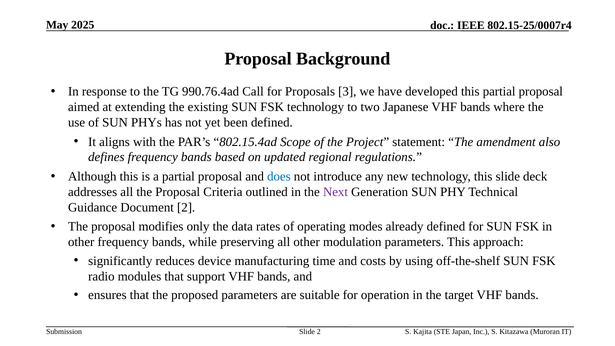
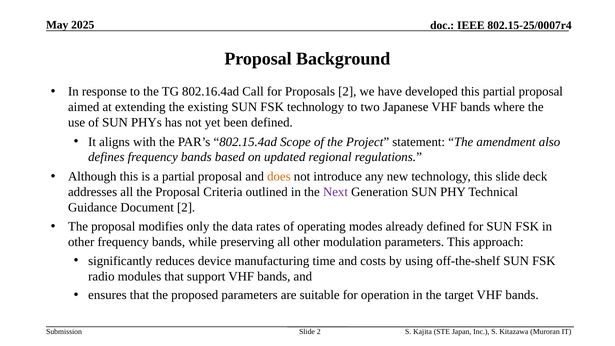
990.76.4ad: 990.76.4ad -> 802.16.4ad
Proposals 3: 3 -> 2
does colour: blue -> orange
